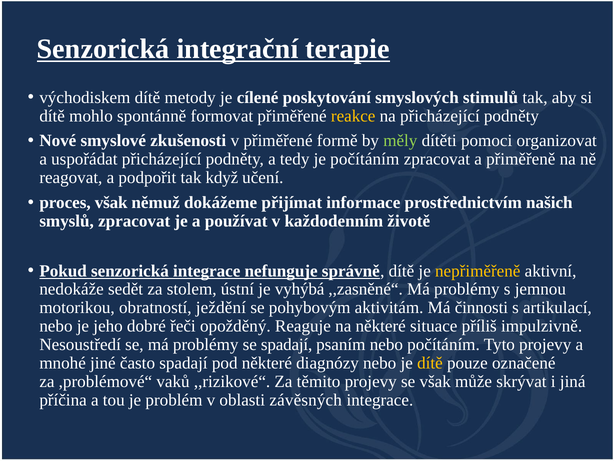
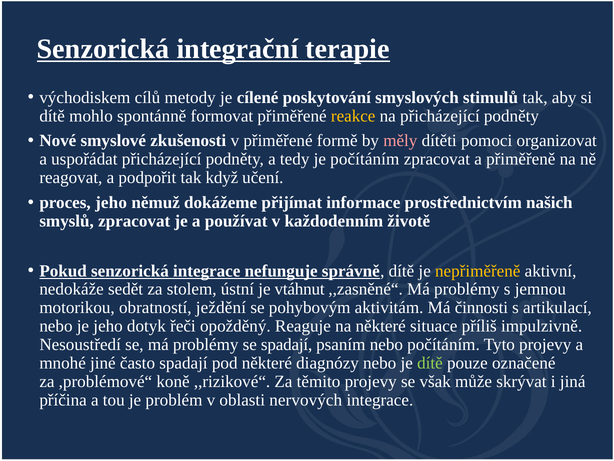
východiskem dítě: dítě -> cílů
měly colour: light green -> pink
proces však: však -> jeho
vyhýbá: vyhýbá -> vtáhnut
dobré: dobré -> dotyk
dítě at (430, 363) colour: yellow -> light green
vaků: vaků -> koně
závěsných: závěsných -> nervových
